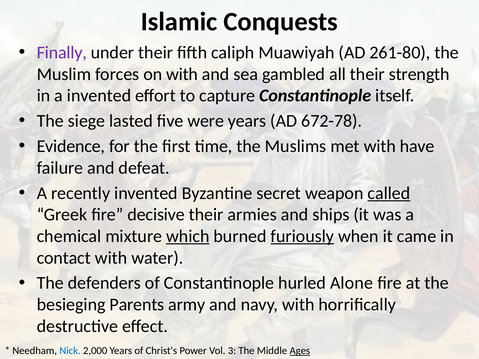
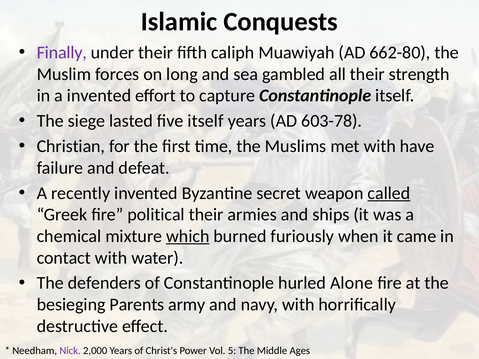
261-80: 261-80 -> 662-80
on with: with -> long
five were: were -> itself
672-78: 672-78 -> 603-78
Evidence: Evidence -> Christian
decisive: decisive -> political
furiously underline: present -> none
Nick colour: blue -> purple
3: 3 -> 5
Ages underline: present -> none
